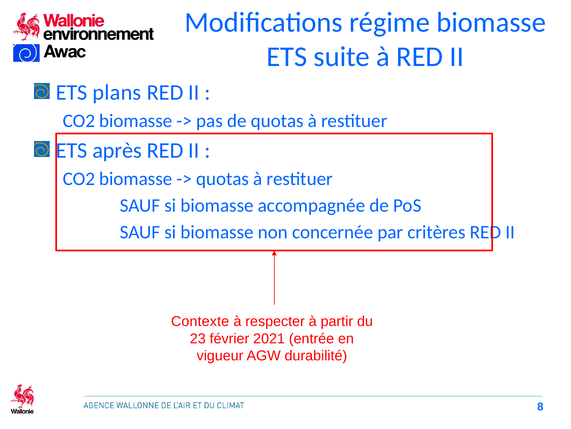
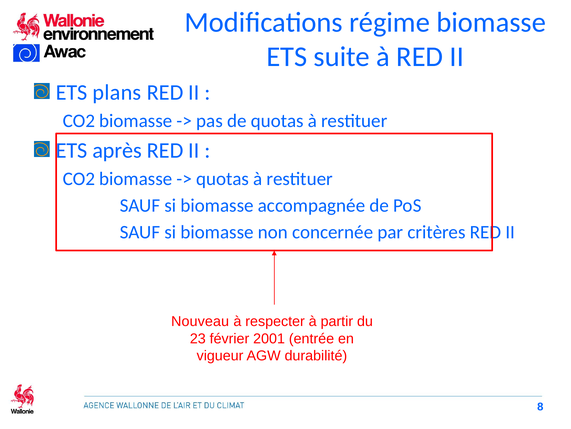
Contexte: Contexte -> Nouveau
2021: 2021 -> 2001
